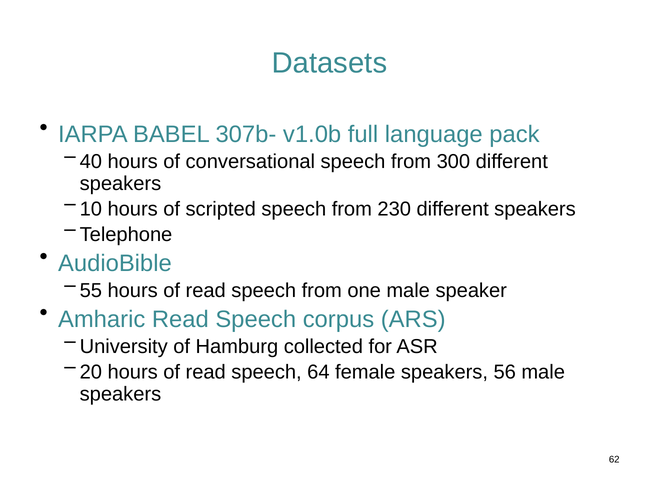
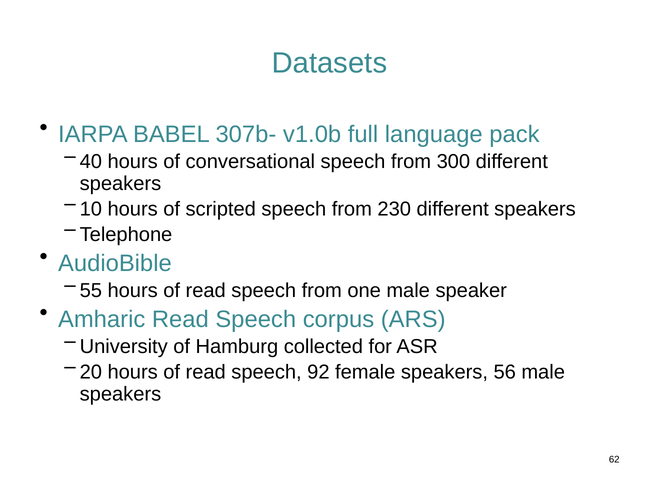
64: 64 -> 92
